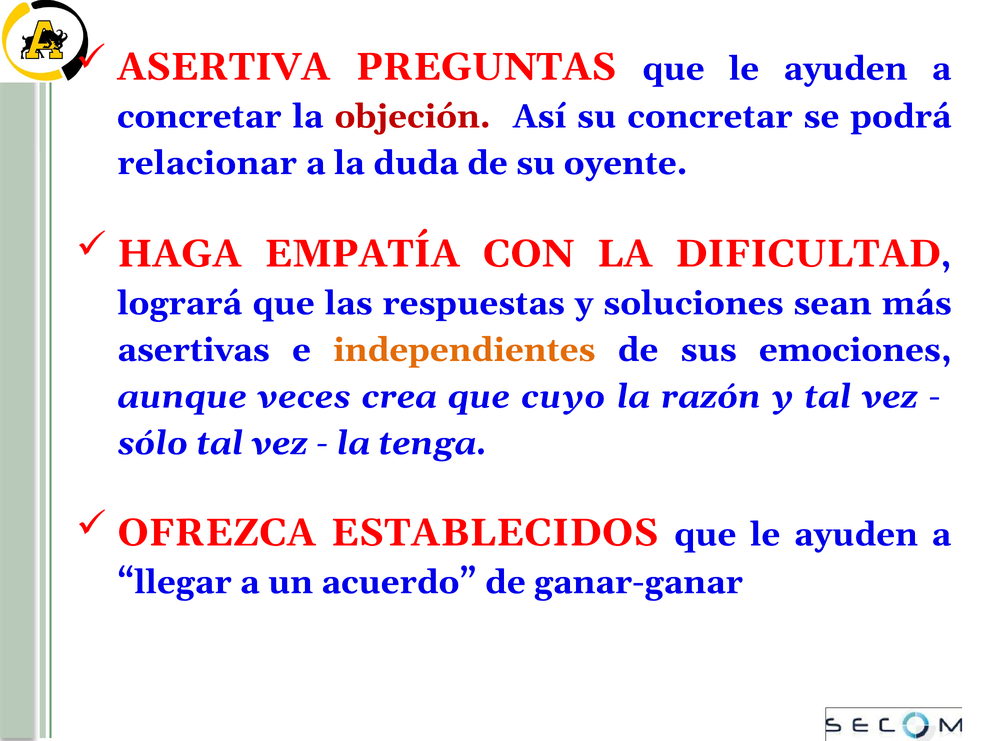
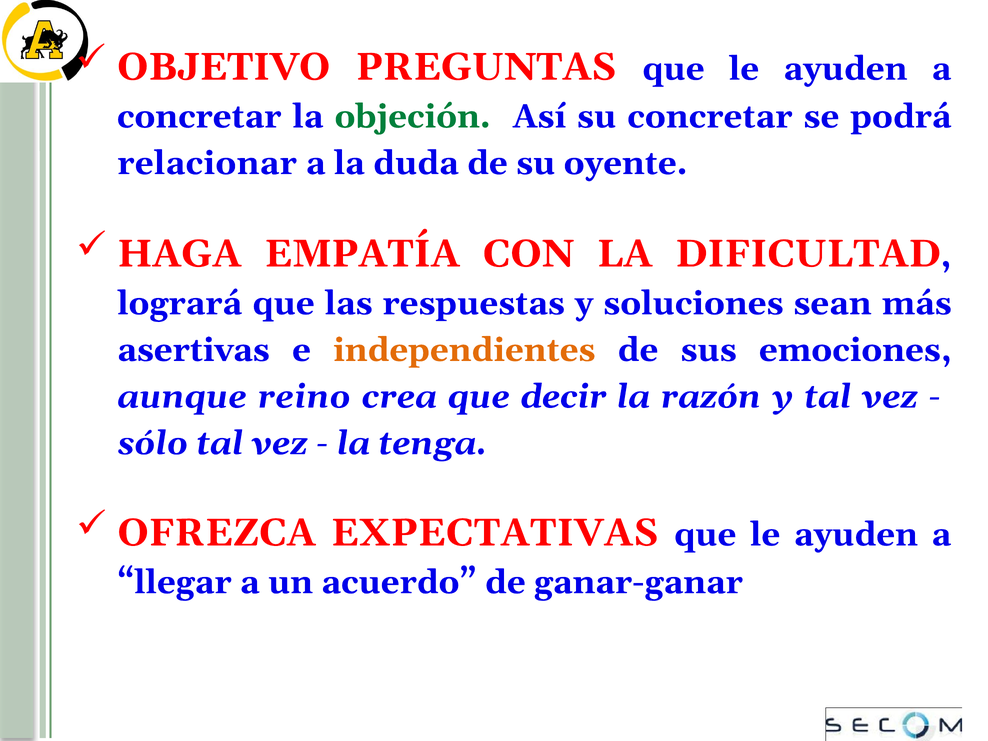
ASERTIVA: ASERTIVA -> OBJETIVO
objeción colour: red -> green
veces: veces -> reino
cuyo: cuyo -> decir
ESTABLECIDOS: ESTABLECIDOS -> EXPECTATIVAS
